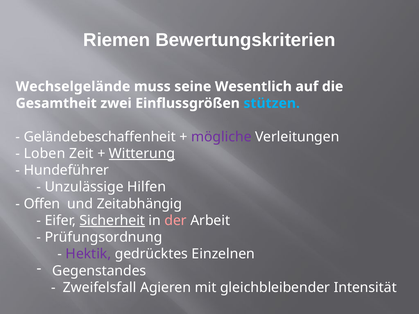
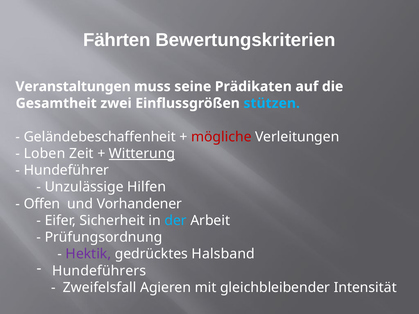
Riemen: Riemen -> Fährten
Wechselgelände: Wechselgelände -> Veranstaltungen
Wesentlich: Wesentlich -> Prädikaten
mögliche colour: purple -> red
Zeitabhängig: Zeitabhängig -> Vorhandener
Sicherheit underline: present -> none
der colour: pink -> light blue
Einzelnen: Einzelnen -> Halsband
Gegenstandes: Gegenstandes -> Hundeführers
